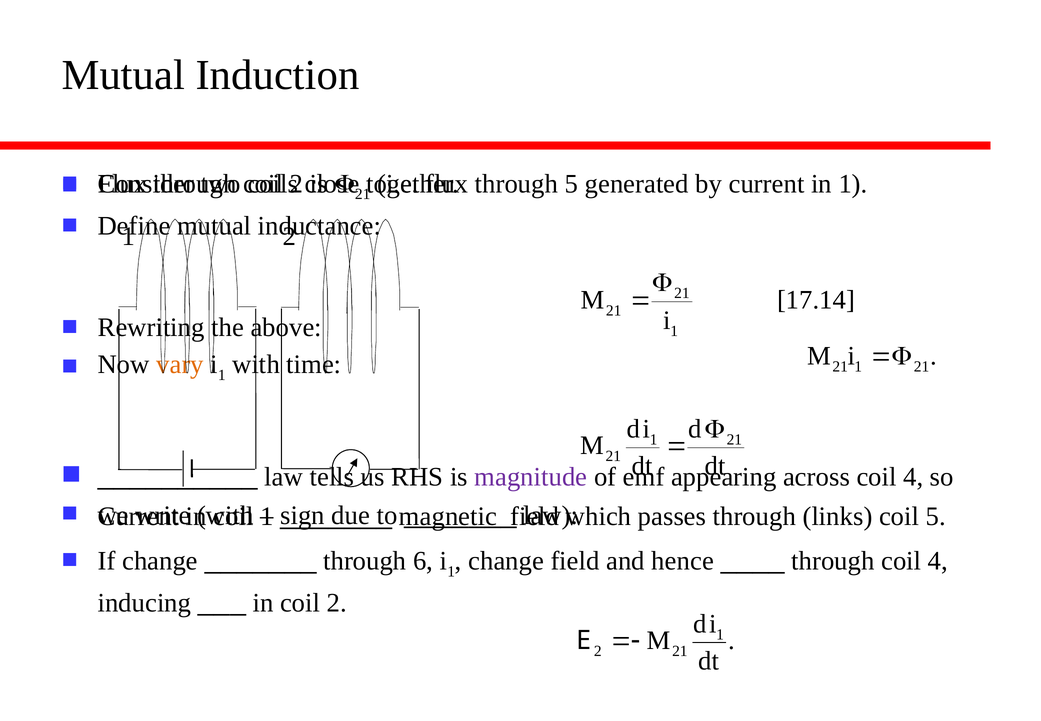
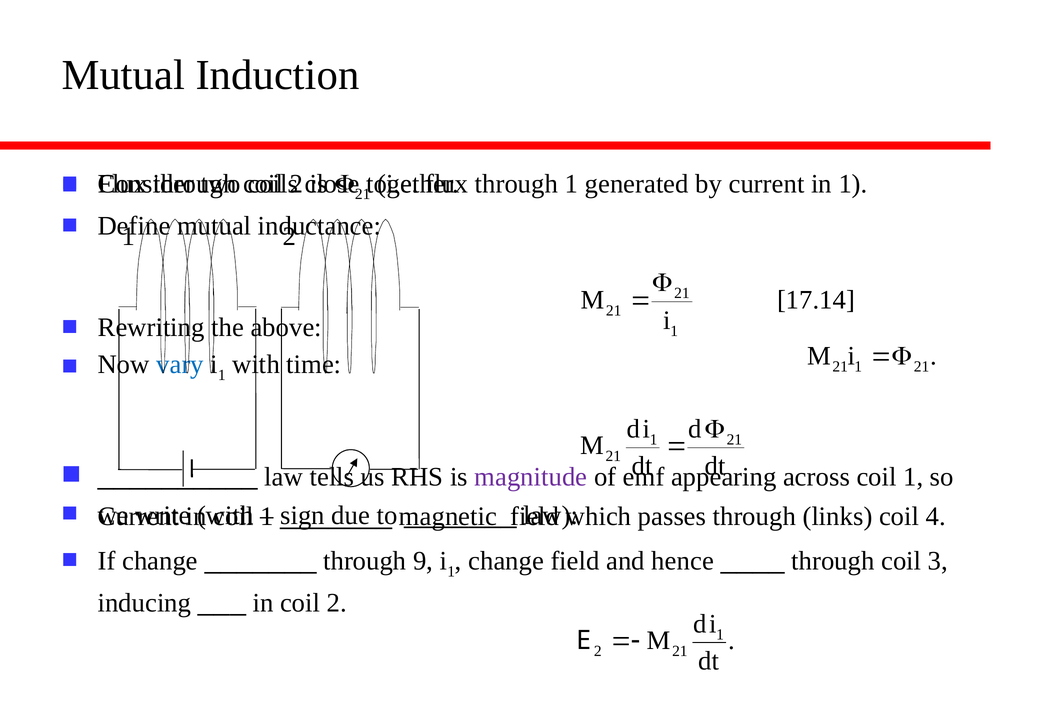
through 5: 5 -> 1
vary colour: orange -> blue
across coil 4: 4 -> 1
coil 5: 5 -> 4
6: 6 -> 9
through coil 4: 4 -> 3
